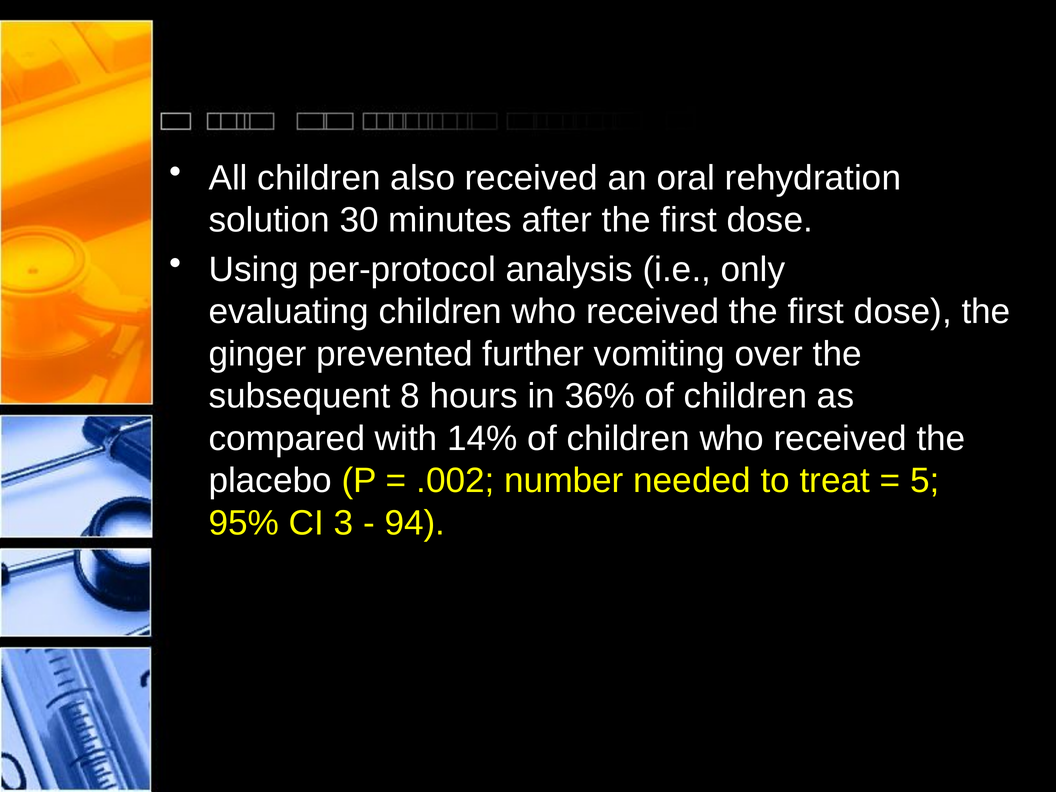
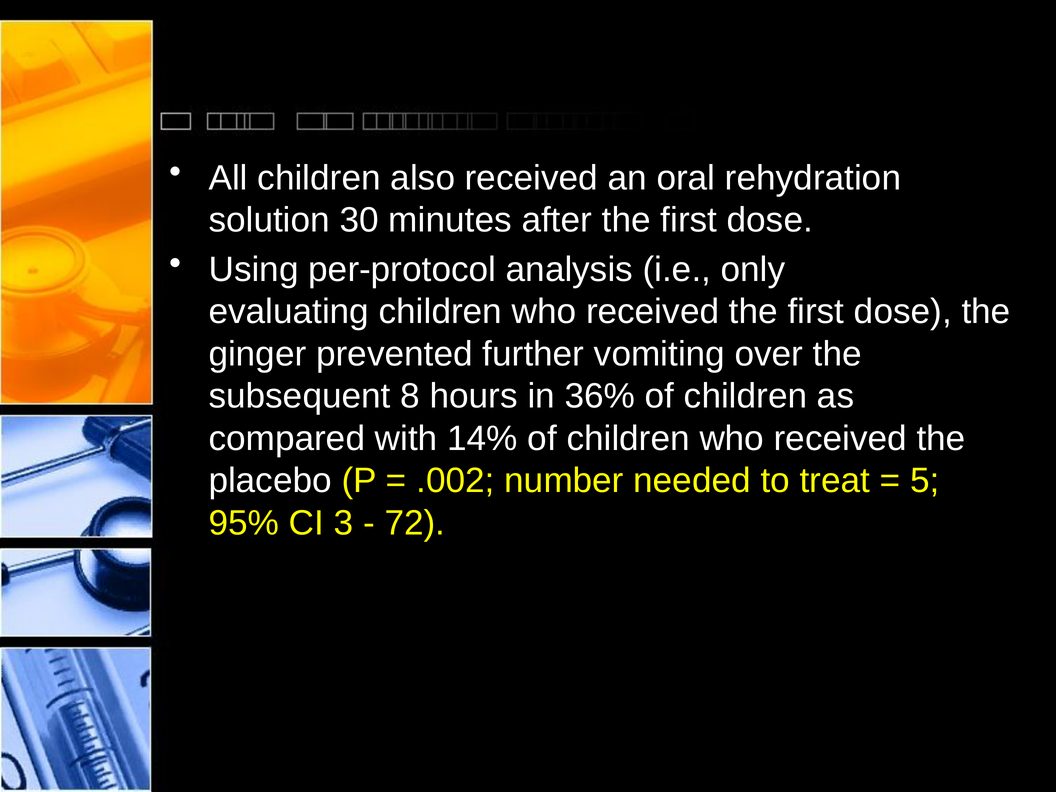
94: 94 -> 72
